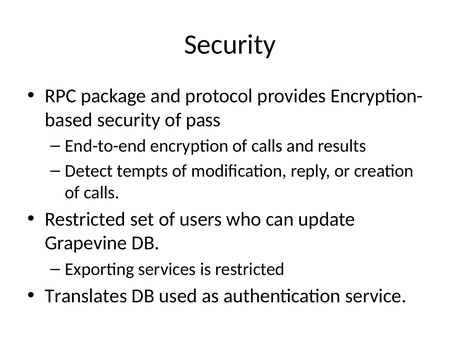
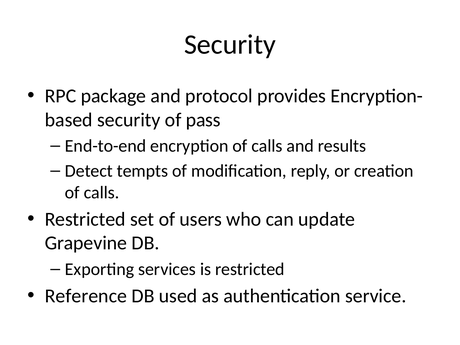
Translates: Translates -> Reference
